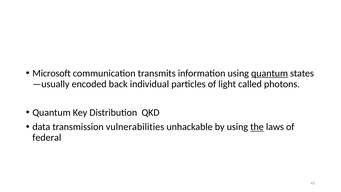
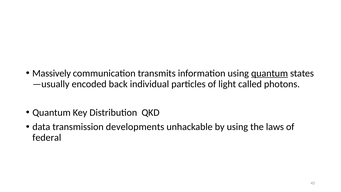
Microsoft: Microsoft -> Massively
vulnerabilities: vulnerabilities -> developments
the underline: present -> none
